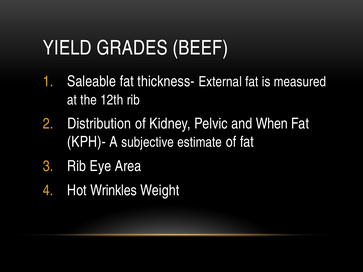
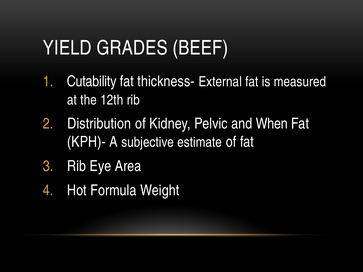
Saleable: Saleable -> Cutability
Wrinkles: Wrinkles -> Formula
